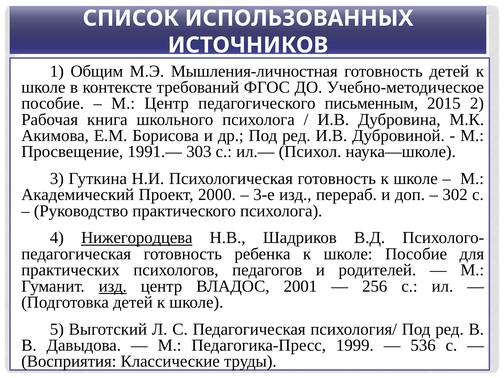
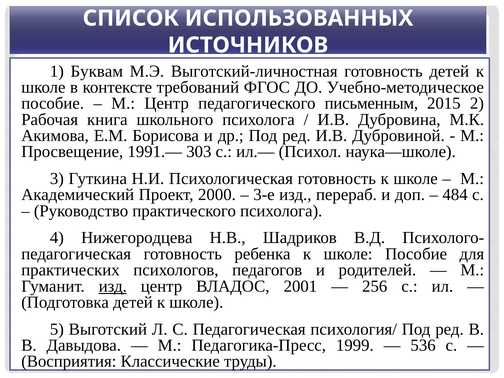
Общим: Общим -> Буквам
Мышления-личностная: Мышления-личностная -> Выготский-личностная
302: 302 -> 484
Нижегородцева underline: present -> none
